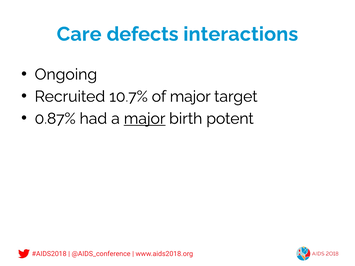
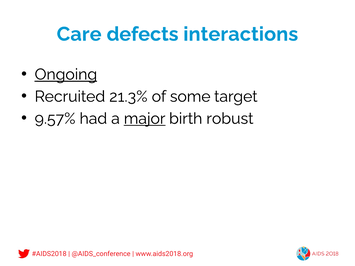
Ongoing underline: none -> present
10.7%: 10.7% -> 21.3%
of major: major -> some
0.87%: 0.87% -> 9.57%
potent: potent -> robust
